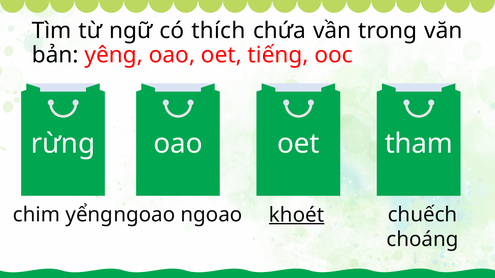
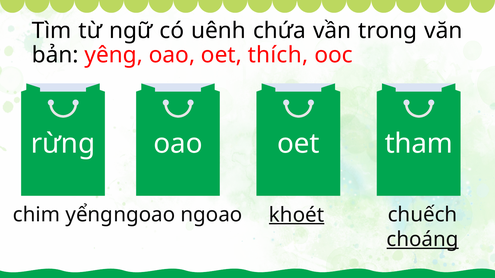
thích: thích -> uênh
tiếng: tiếng -> thích
choáng underline: none -> present
